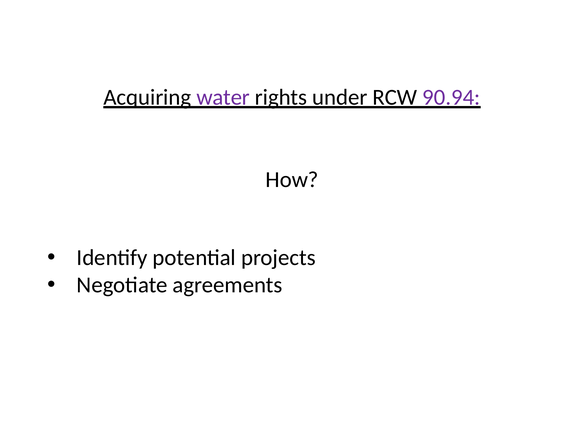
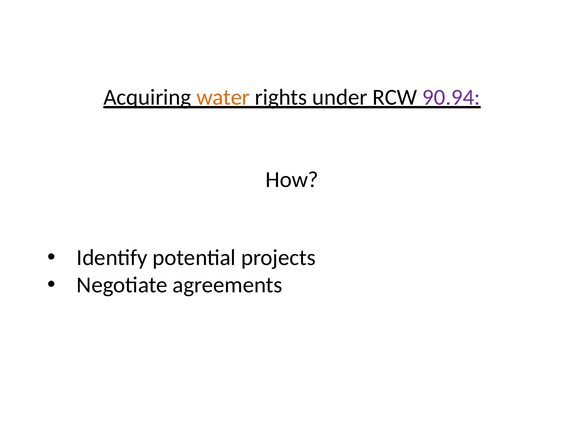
water colour: purple -> orange
